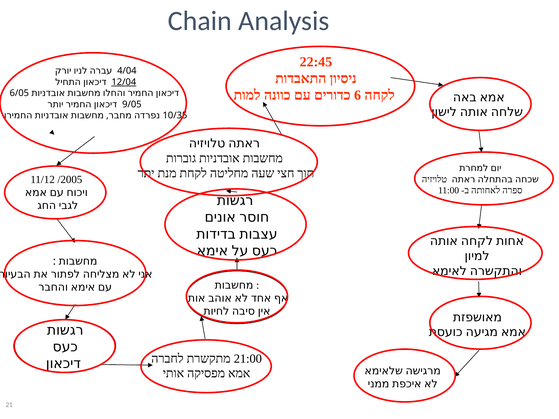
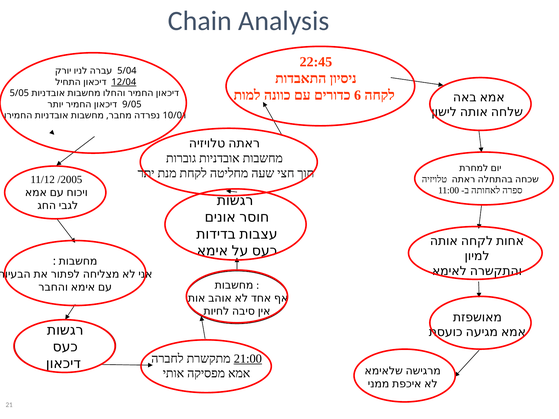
4/04: 4/04 -> 5/04
6/05: 6/05 -> 5/05
10/35: 10/35 -> 10/01
21:00 underline: none -> present
